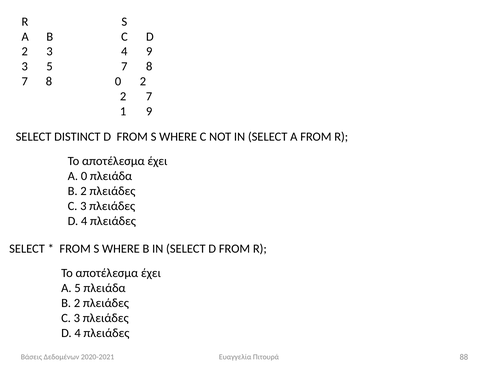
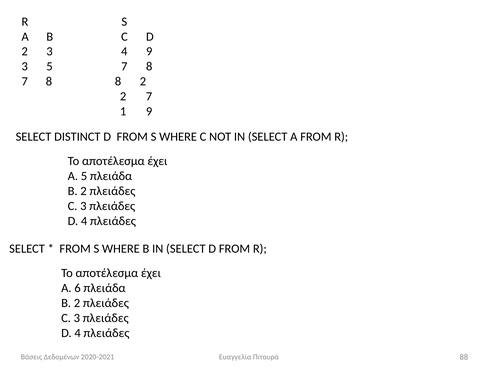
8 0: 0 -> 8
Α 0: 0 -> 5
Α 5: 5 -> 6
